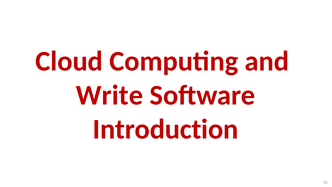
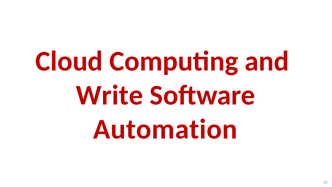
Introduction: Introduction -> Automation
